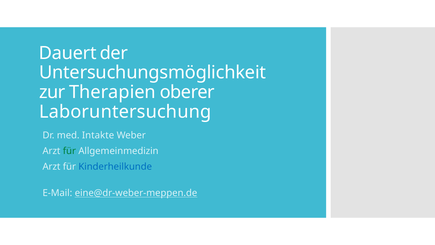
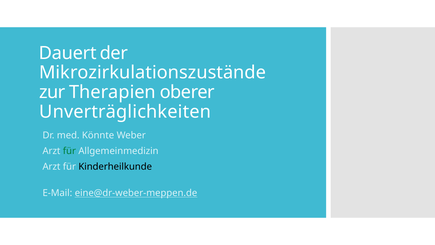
Untersuchungsmöglichkeit: Untersuchungsmöglichkeit -> Mikrozirkulationszustände
Laboruntersuchung: Laboruntersuchung -> Unverträglichkeiten
Intakte: Intakte -> Könnte
Kinderheilkunde colour: blue -> black
